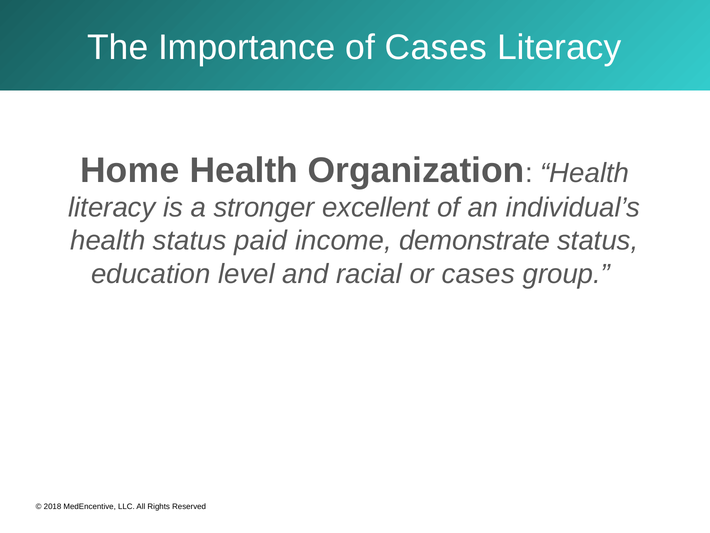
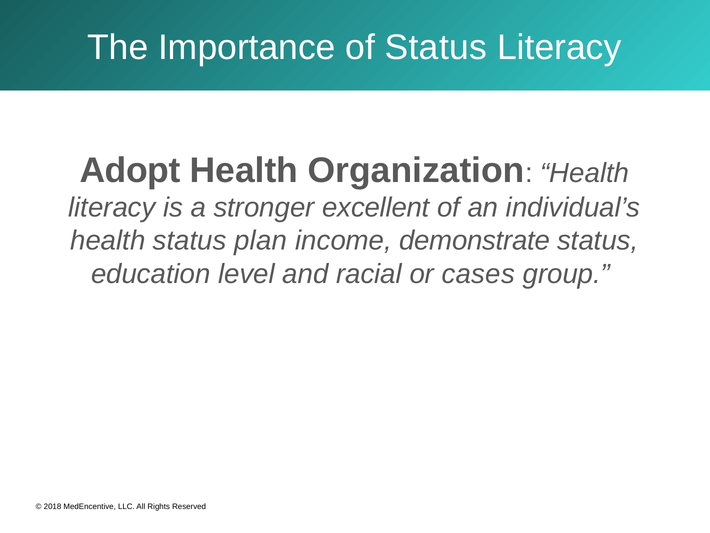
of Cases: Cases -> Status
Home: Home -> Adopt
paid: paid -> plan
